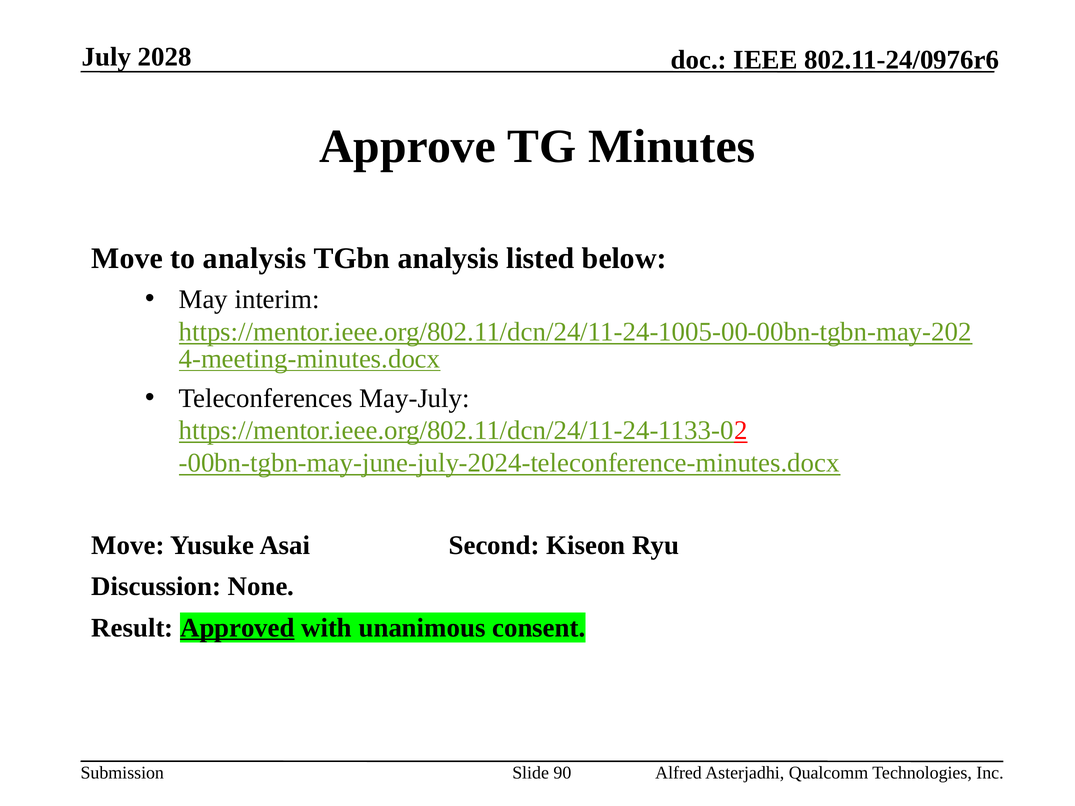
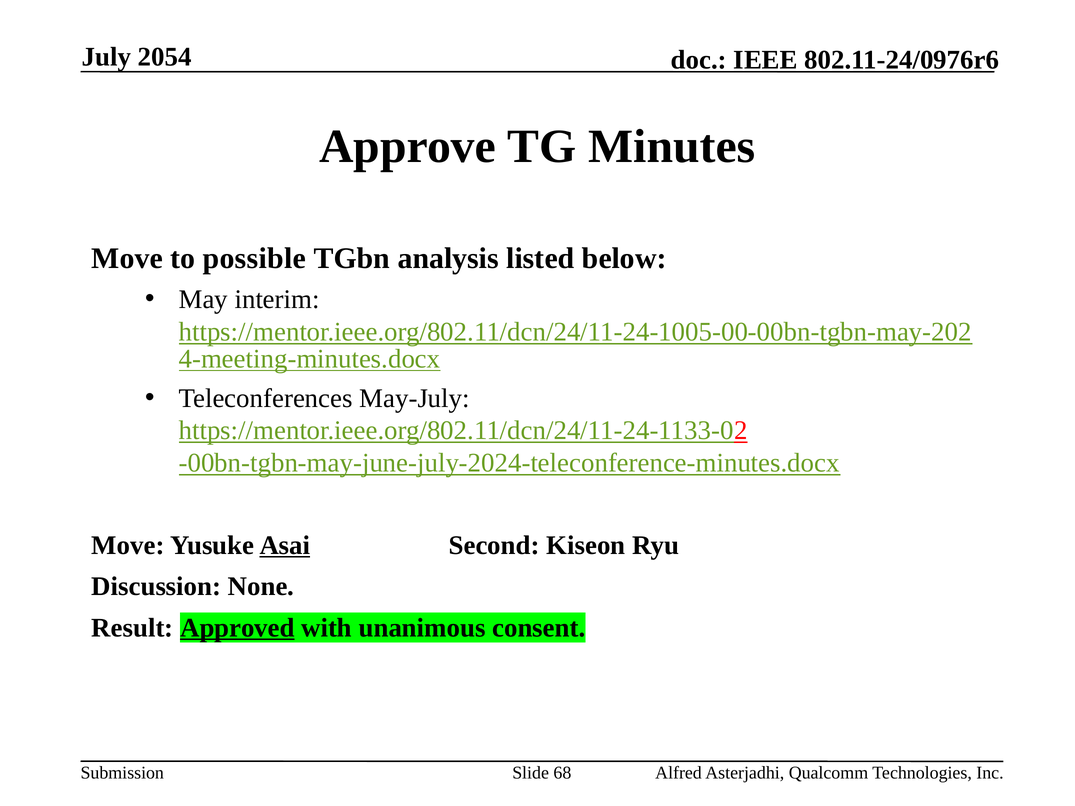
2028: 2028 -> 2054
to analysis: analysis -> possible
Asai underline: none -> present
90: 90 -> 68
